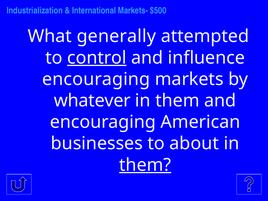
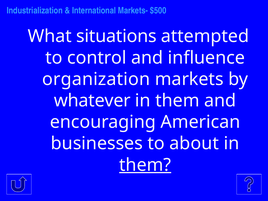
generally: generally -> situations
control underline: present -> none
encouraging at (96, 79): encouraging -> organization
